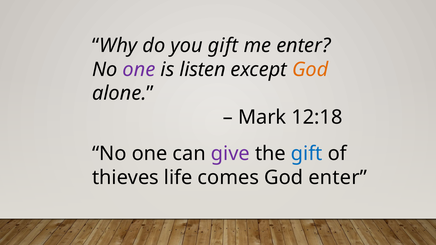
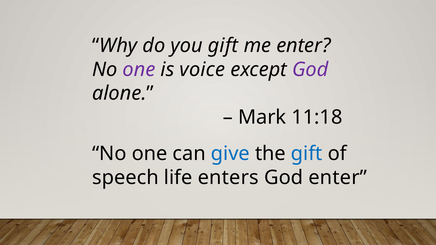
listen: listen -> voice
God at (310, 70) colour: orange -> purple
12:18: 12:18 -> 11:18
give colour: purple -> blue
thieves: thieves -> speech
comes: comes -> enters
